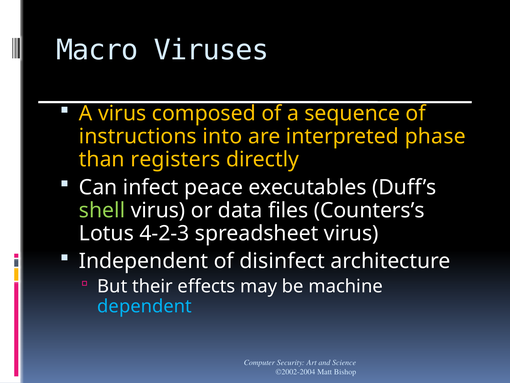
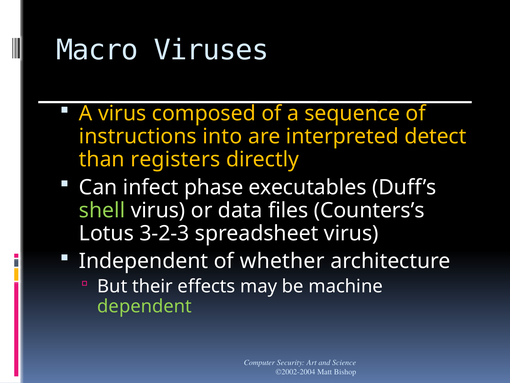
phase: phase -> detect
peace: peace -> phase
4-2-3: 4-2-3 -> 3-2-3
disinfect: disinfect -> whether
dependent colour: light blue -> light green
